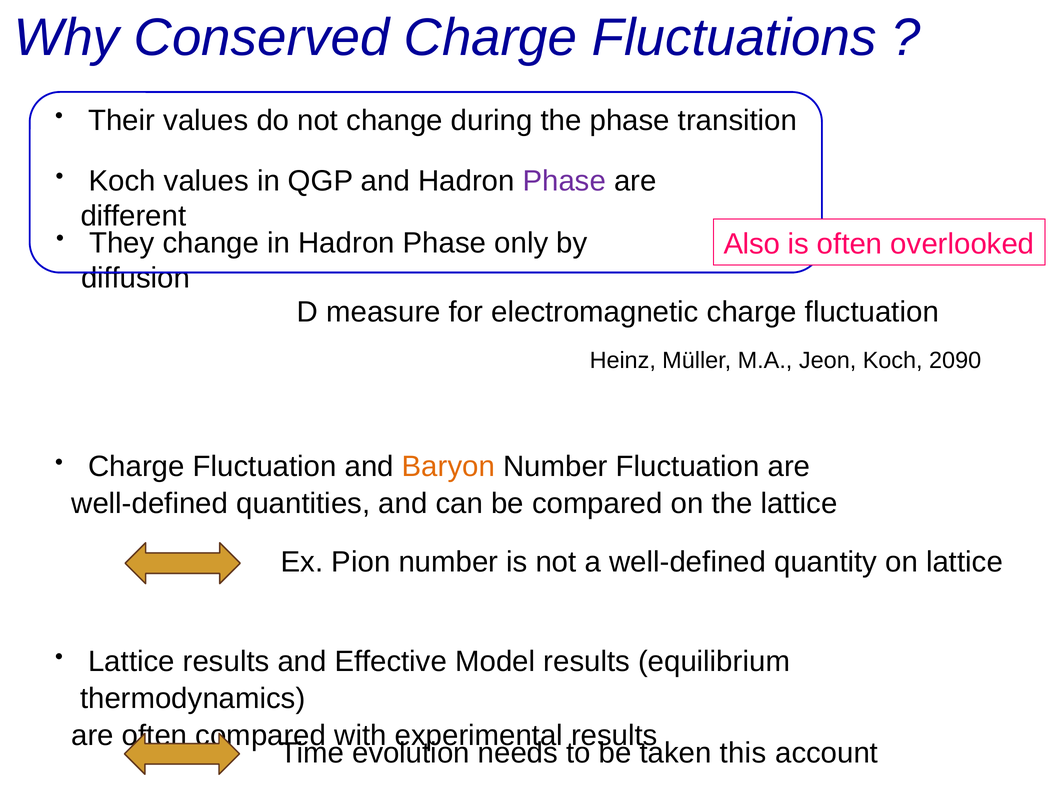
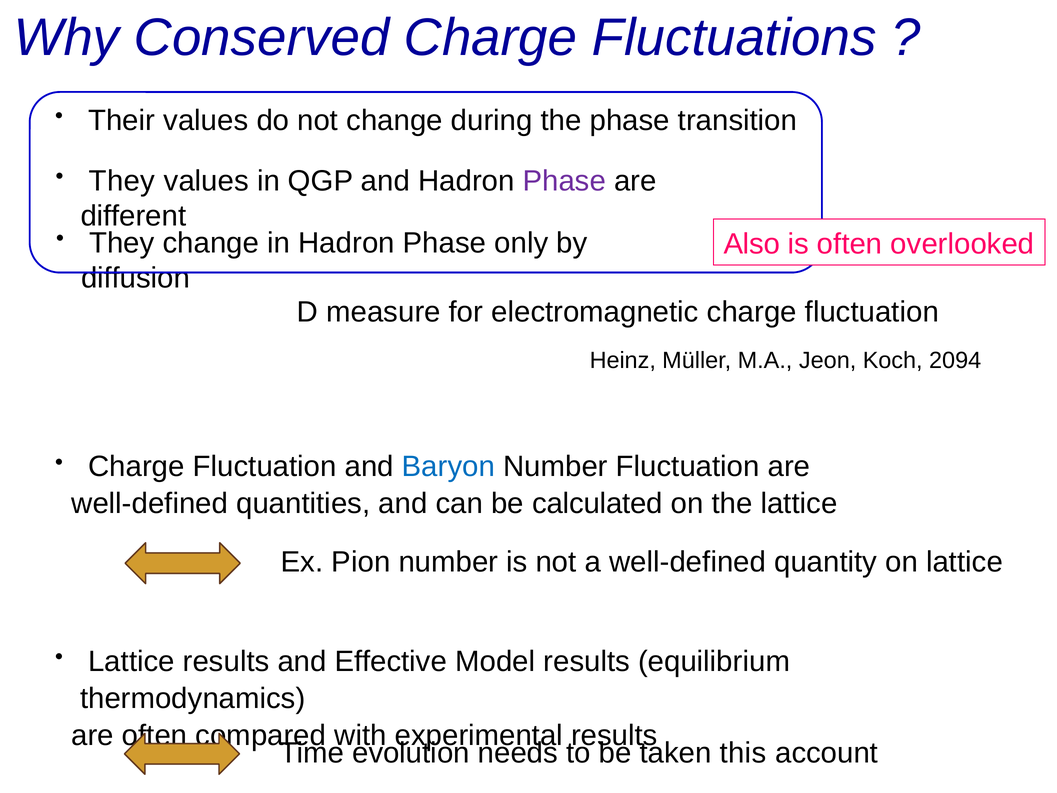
Koch at (122, 181): Koch -> They
2090: 2090 -> 2094
Baryon colour: orange -> blue
be compared: compared -> calculated
